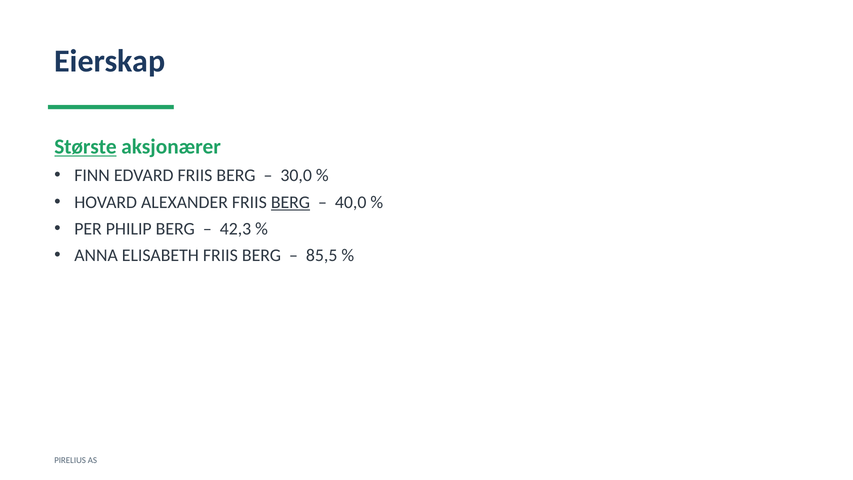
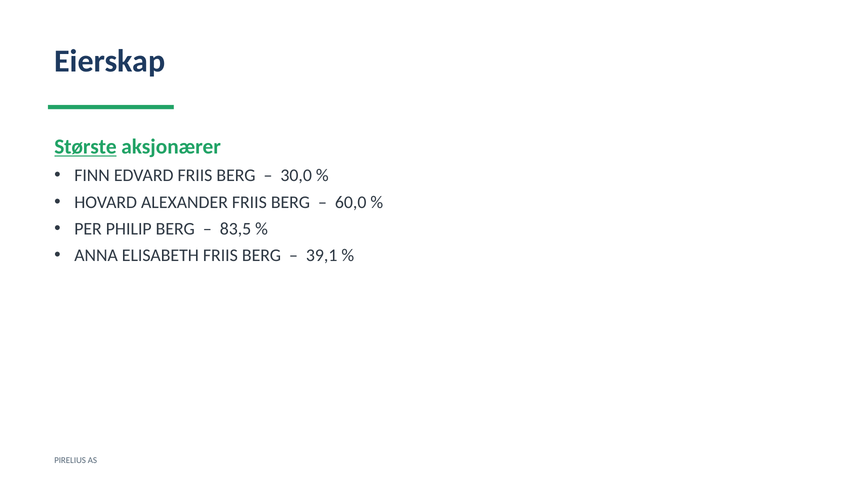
BERG at (290, 202) underline: present -> none
40,0: 40,0 -> 60,0
42,3: 42,3 -> 83,5
85,5: 85,5 -> 39,1
